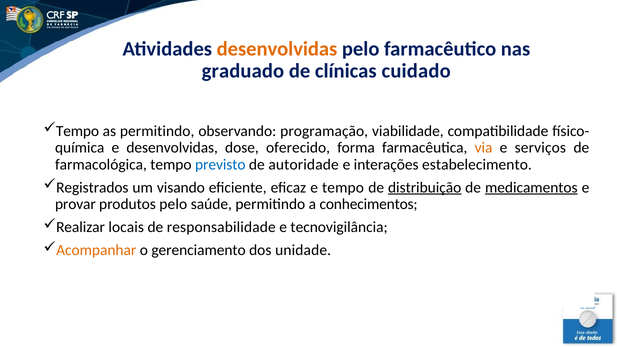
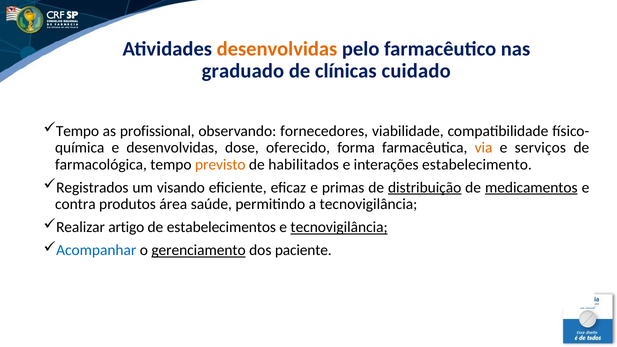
as permitindo: permitindo -> profissional
programação: programação -> fornecedores
previsto colour: blue -> orange
autoridade: autoridade -> habilitados
e tempo: tempo -> primas
provar: provar -> contra
produtos pelo: pelo -> área
a conhecimentos: conhecimentos -> tecnovigilância
locais: locais -> artigo
responsabilidade: responsabilidade -> estabelecimentos
tecnovigilância at (339, 227) underline: none -> present
Acompanhar colour: orange -> blue
gerenciamento underline: none -> present
unidade: unidade -> paciente
